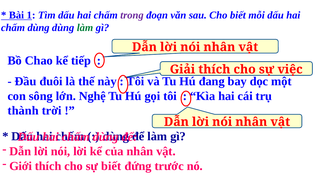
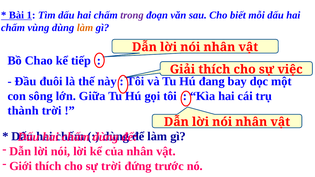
dùng at (38, 28): dùng -> vùng
làm at (85, 28) colour: green -> orange
Nghệ: Nghệ -> Giữa
sự biết: biết -> trời
